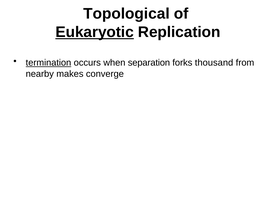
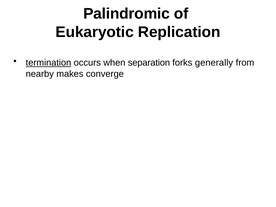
Topological: Topological -> Palindromic
Eukaryotic underline: present -> none
thousand: thousand -> generally
